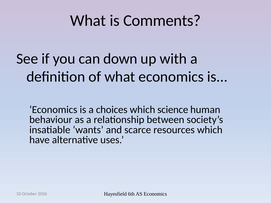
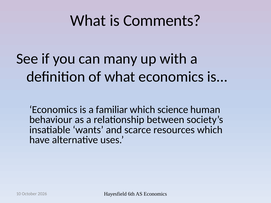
down: down -> many
choices: choices -> familiar
